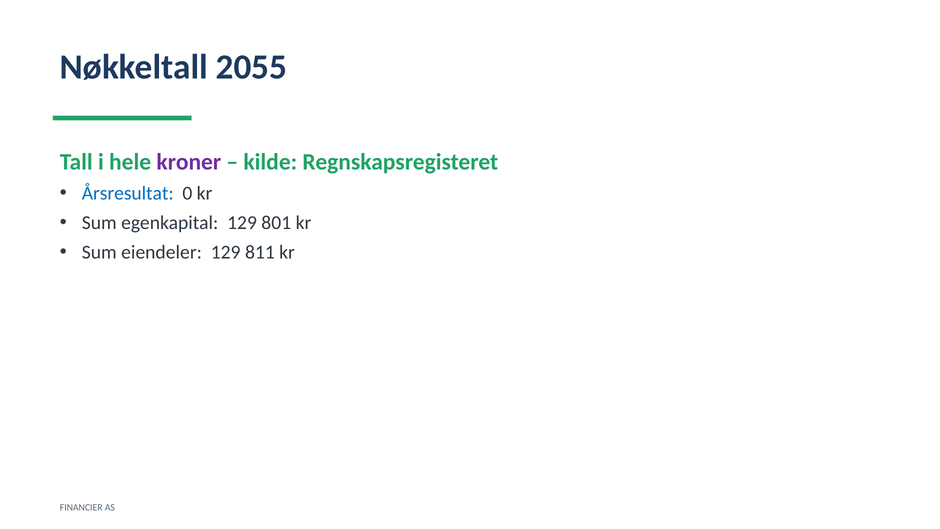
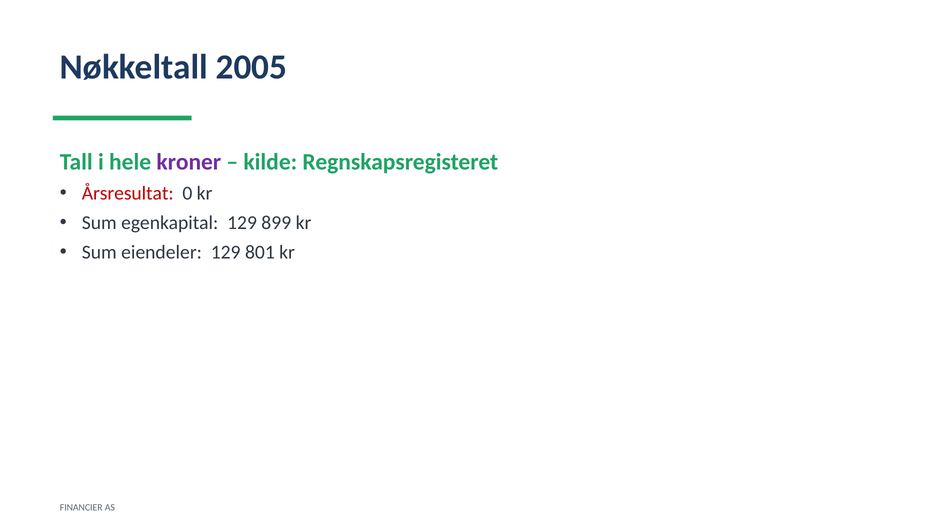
2055: 2055 -> 2005
Årsresultat colour: blue -> red
801: 801 -> 899
811: 811 -> 801
